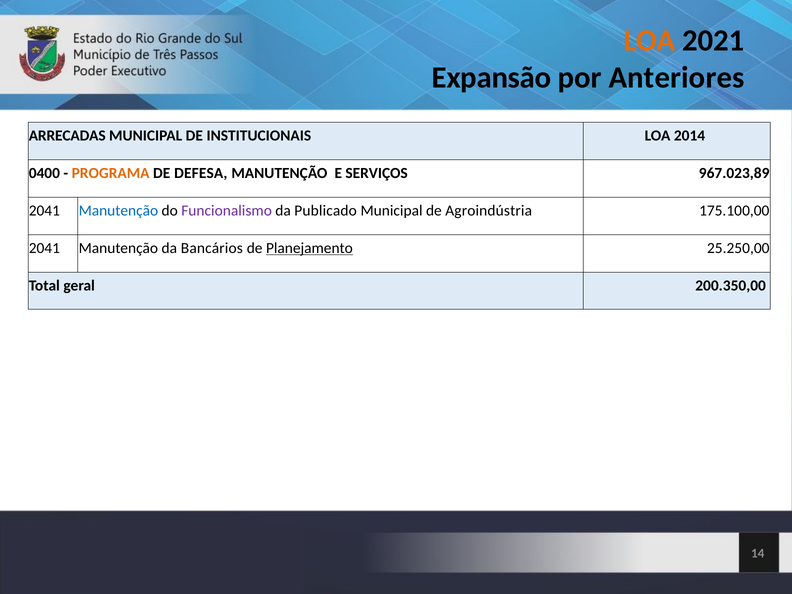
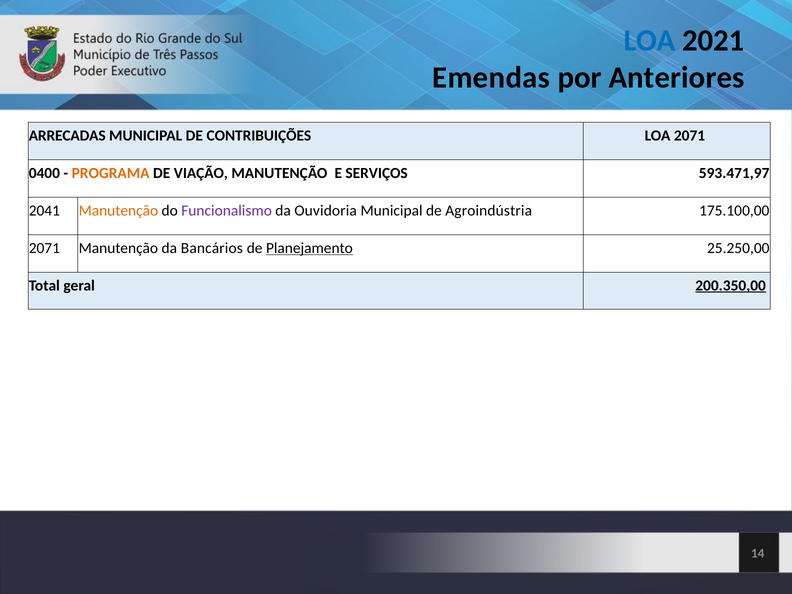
LOA at (650, 41) colour: orange -> blue
Expansão: Expansão -> Emendas
INSTITUCIONAIS: INSTITUCIONAIS -> CONTRIBUIÇÕES
LOA 2014: 2014 -> 2071
DEFESA: DEFESA -> VIAÇÃO
967.023,89: 967.023,89 -> 593.471,97
Manutenção at (118, 211) colour: blue -> orange
Publicado: Publicado -> Ouvidoria
2041 at (44, 248): 2041 -> 2071
200.350,00 underline: none -> present
